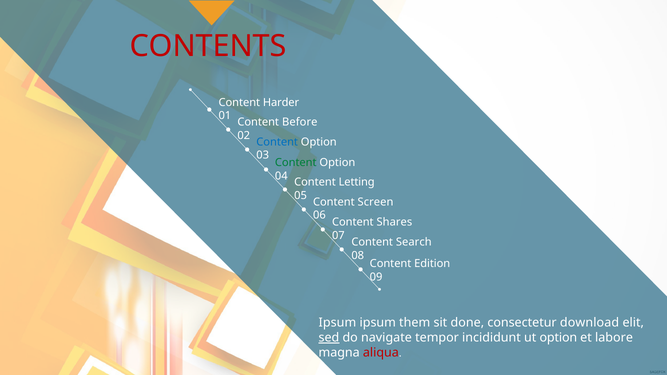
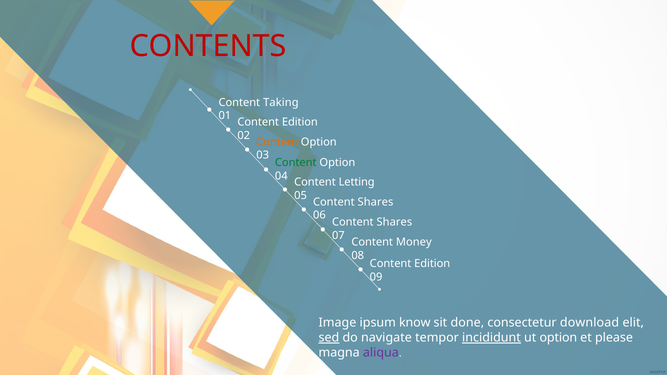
Harder: Harder -> Taking
Before at (300, 122): Before -> Edition
Content at (277, 142) colour: blue -> orange
Screen at (375, 202): Screen -> Shares
Search: Search -> Money
Ipsum at (337, 323): Ipsum -> Image
them: them -> know
incididunt underline: none -> present
labore: labore -> please
aliqua colour: red -> purple
